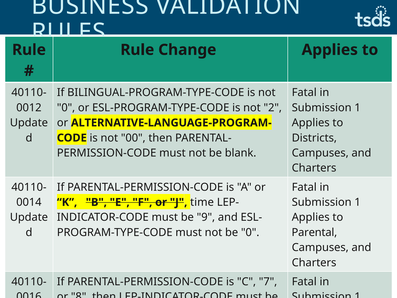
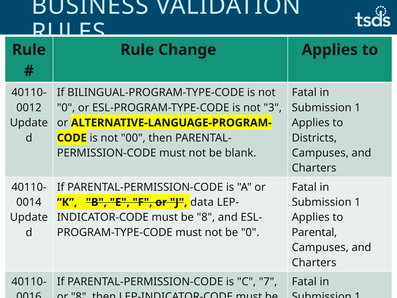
2: 2 -> 3
time: time -> data
be 9: 9 -> 8
